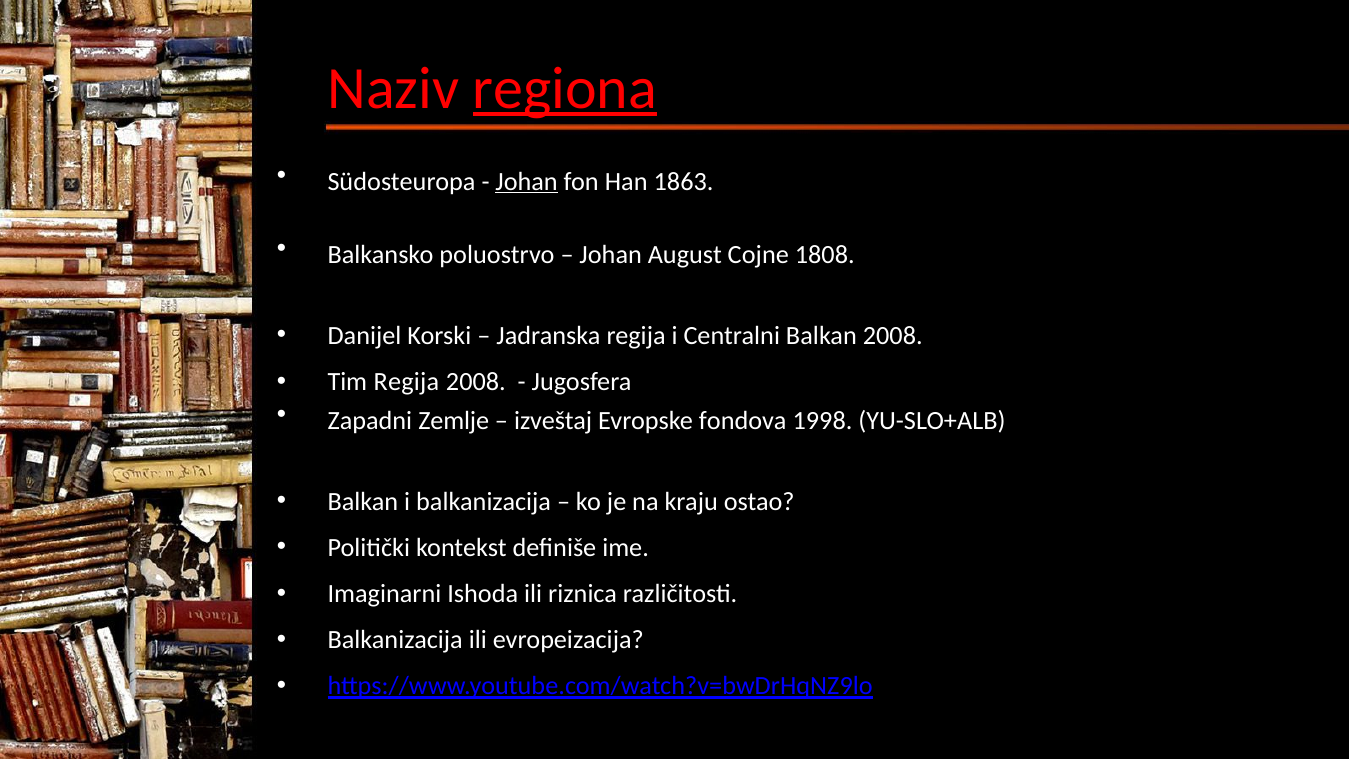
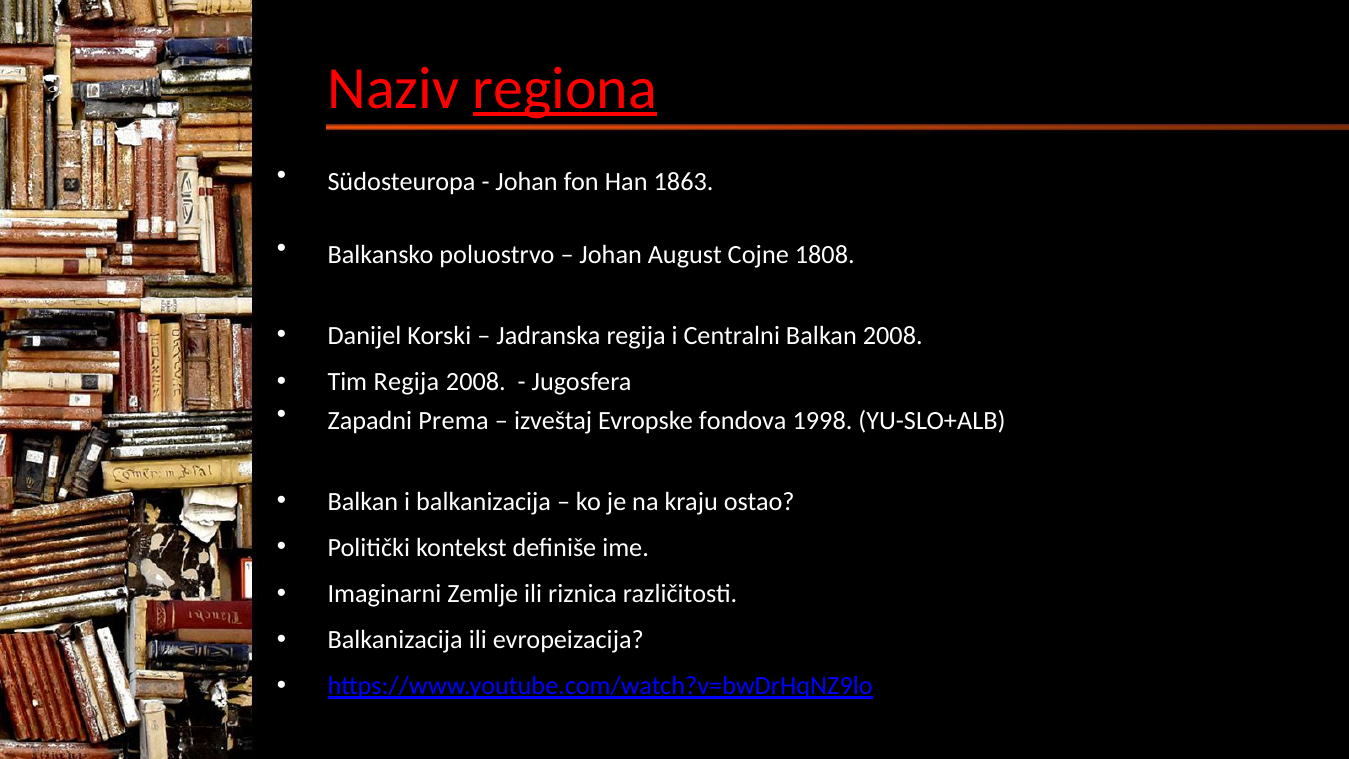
Johan at (527, 181) underline: present -> none
Zemlje: Zemlje -> Prema
Ishoda: Ishoda -> Zemlje
